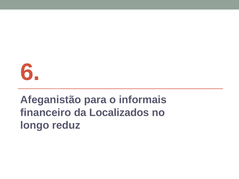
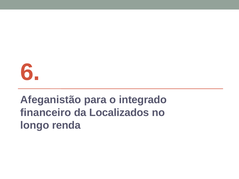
informais: informais -> integrado
reduz: reduz -> renda
